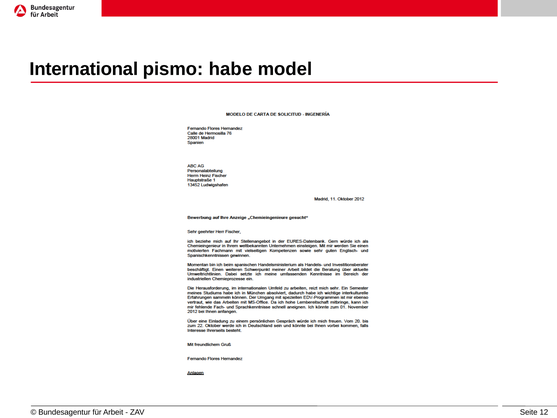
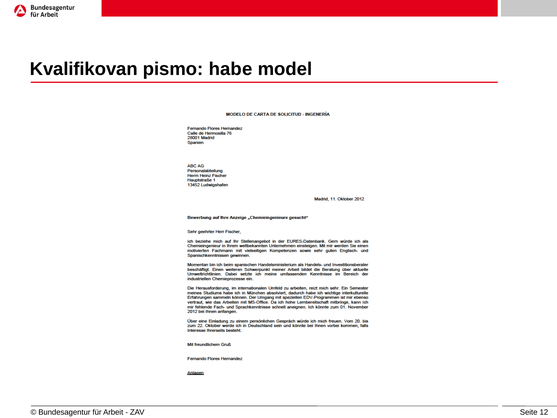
International: International -> Kvalifikovan
